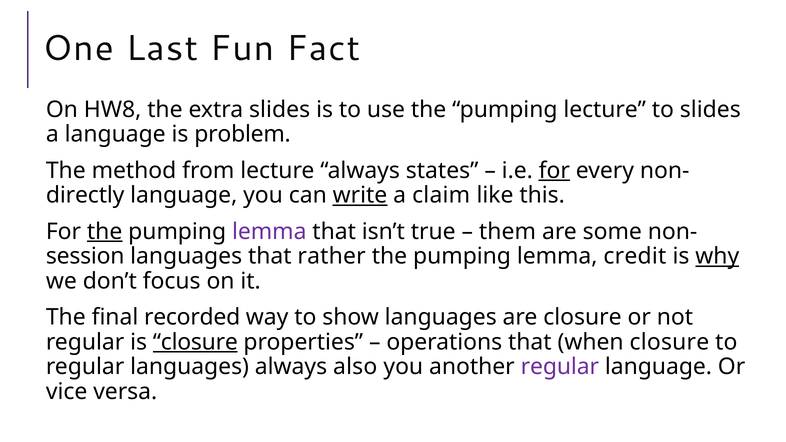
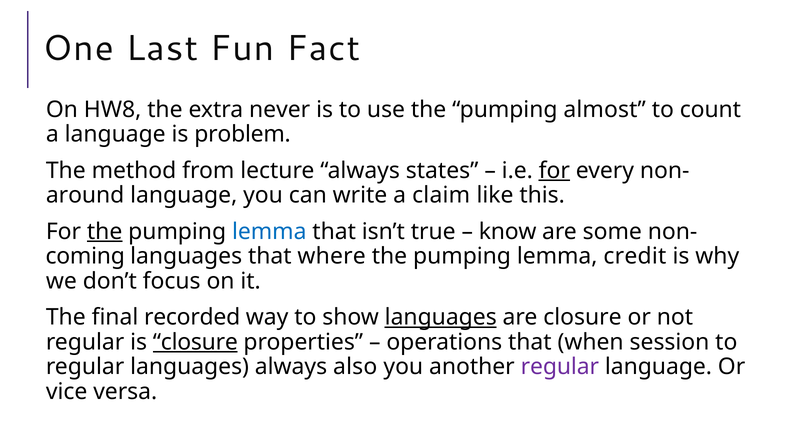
extra slides: slides -> never
pumping lecture: lecture -> almost
to slides: slides -> count
directly: directly -> around
write underline: present -> none
lemma at (269, 232) colour: purple -> blue
them: them -> know
session: session -> coming
rather: rather -> where
why underline: present -> none
languages at (441, 317) underline: none -> present
when closure: closure -> session
